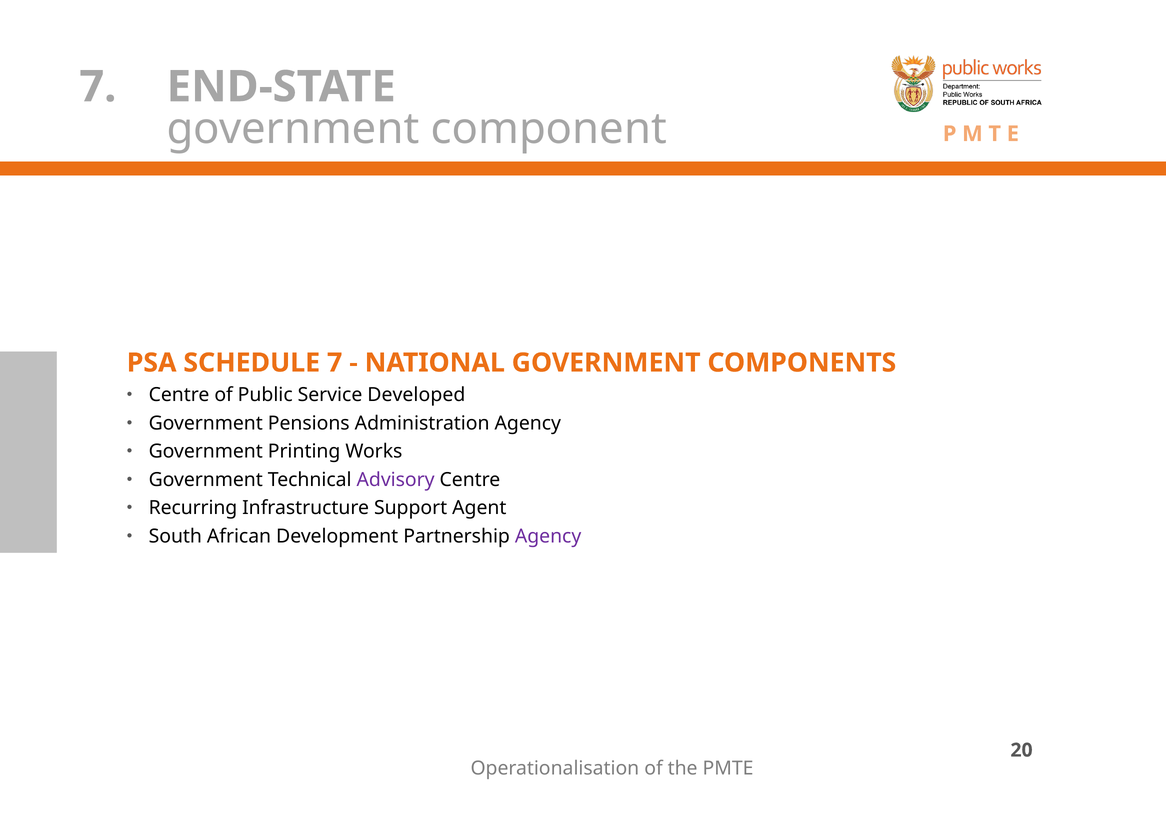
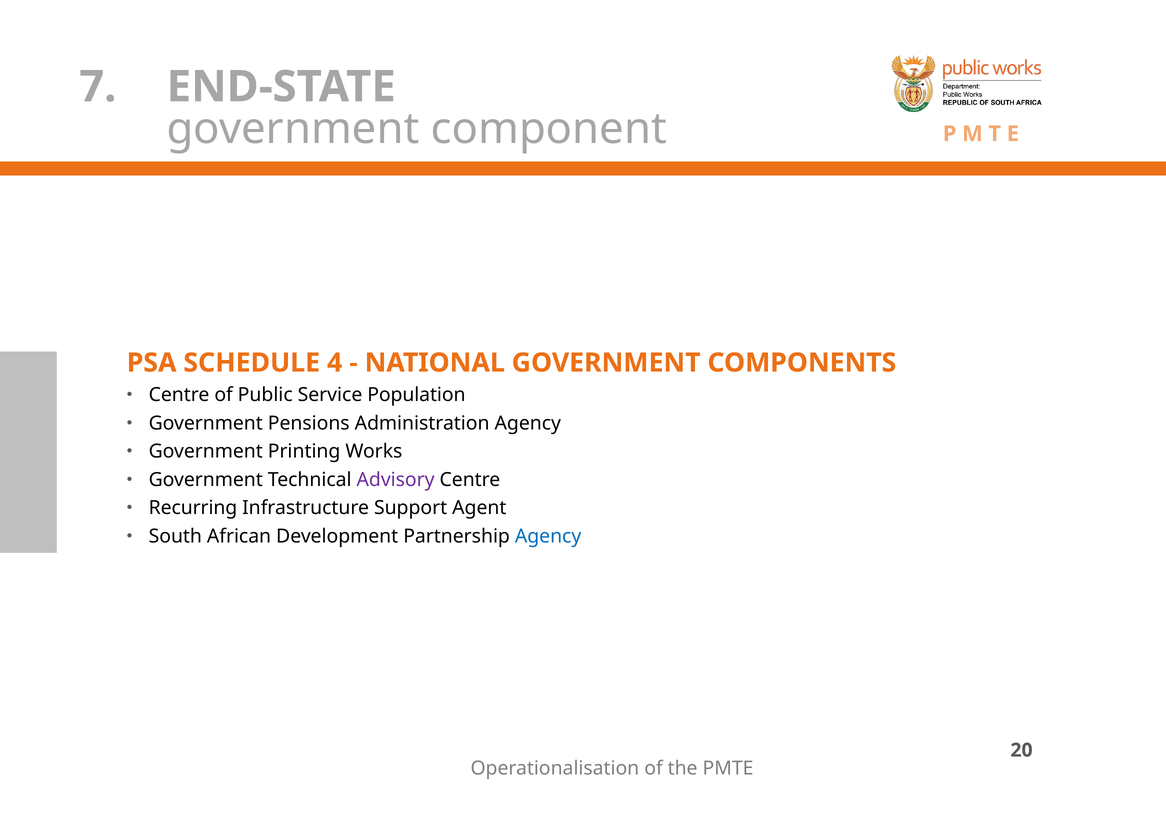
SCHEDULE 7: 7 -> 4
Developed: Developed -> Population
Agency at (548, 537) colour: purple -> blue
